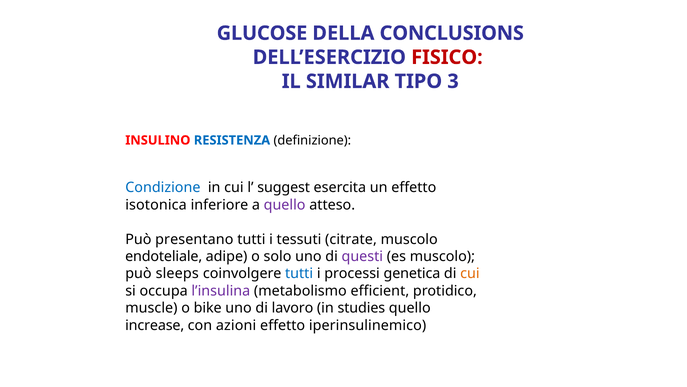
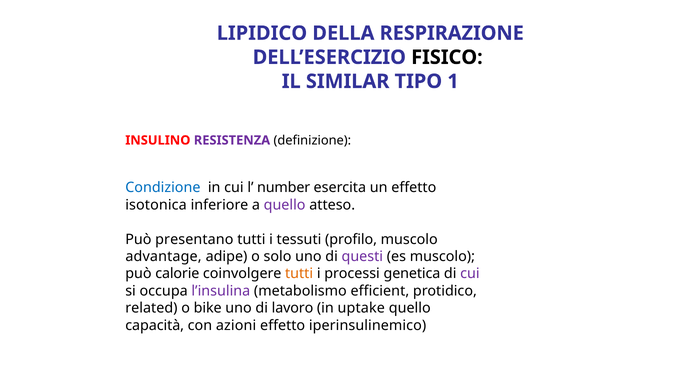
GLUCOSE: GLUCOSE -> LIPIDICO
CONCLUSIONS: CONCLUSIONS -> RESPIRAZIONE
FISICO colour: red -> black
3: 3 -> 1
RESISTENZA colour: blue -> purple
suggest: suggest -> number
citrate: citrate -> profilo
endoteliale: endoteliale -> advantage
sleeps: sleeps -> calorie
tutti at (299, 273) colour: blue -> orange
cui at (470, 273) colour: orange -> purple
muscle: muscle -> related
studies: studies -> uptake
increase: increase -> capacità
